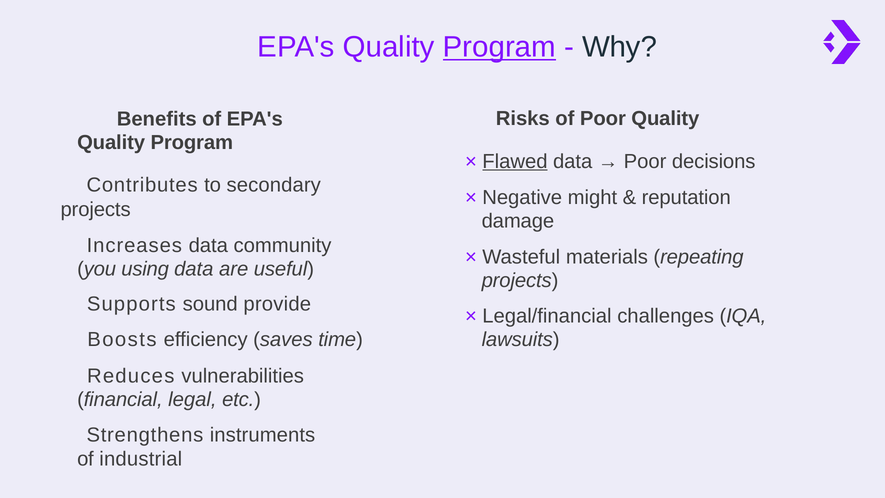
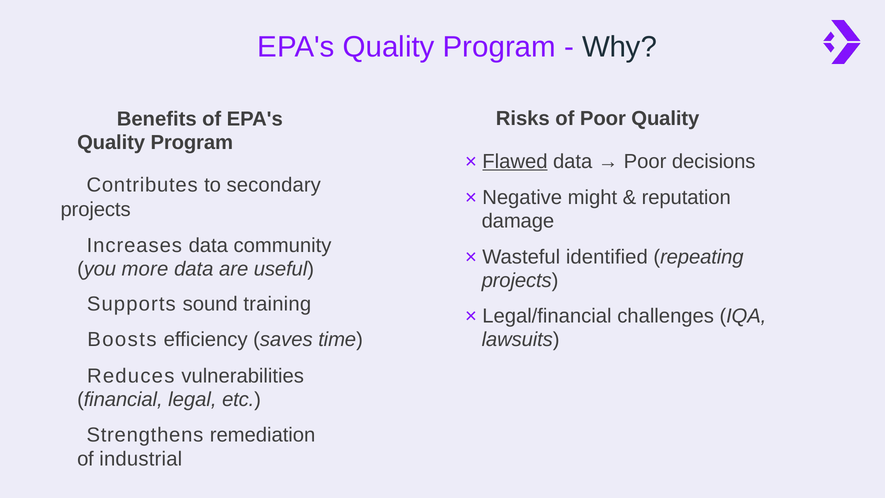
Program at (499, 47) underline: present -> none
materials: materials -> identified
using: using -> more
provide: provide -> training
instruments: instruments -> remediation
